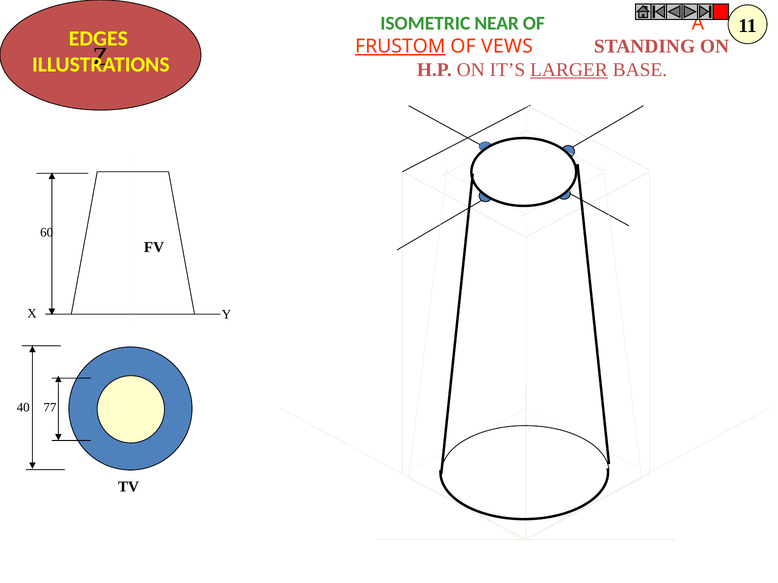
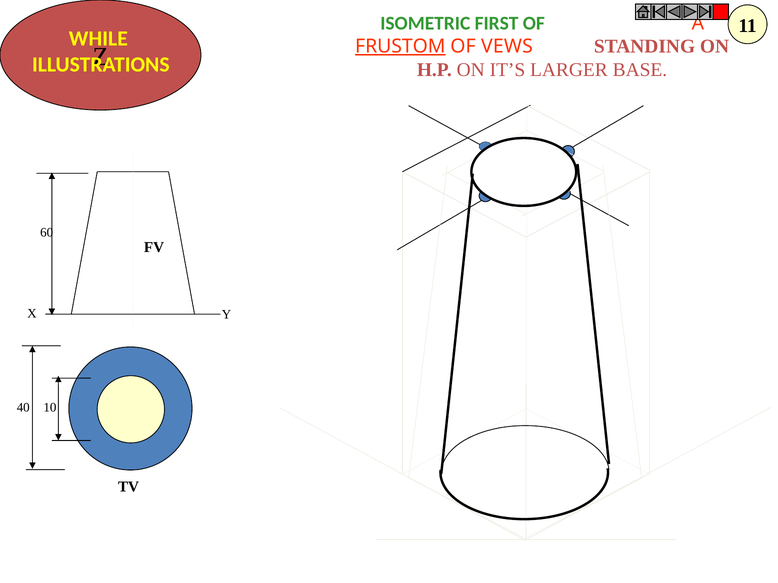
NEAR: NEAR -> FIRST
EDGES: EDGES -> WHILE
LARGER underline: present -> none
77: 77 -> 10
